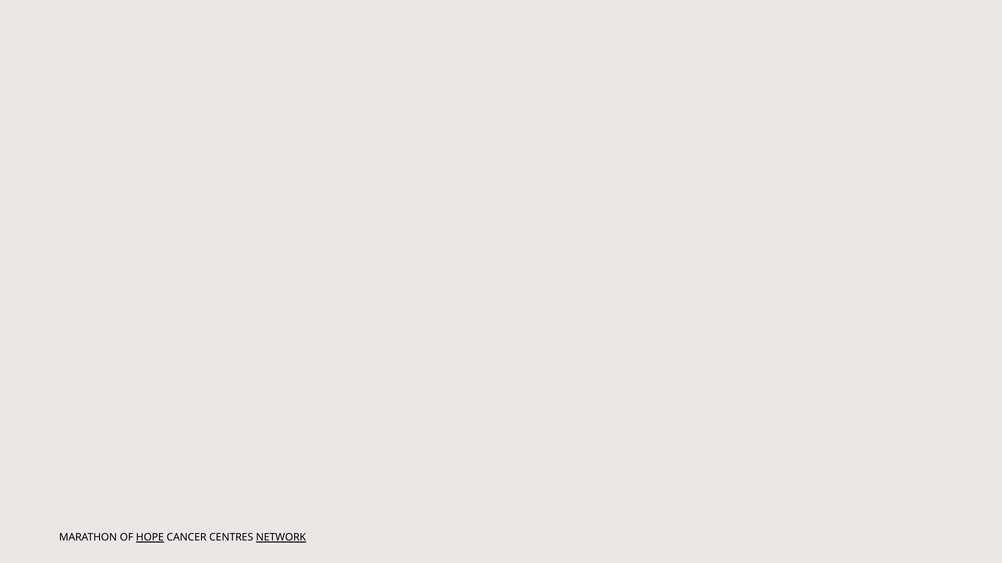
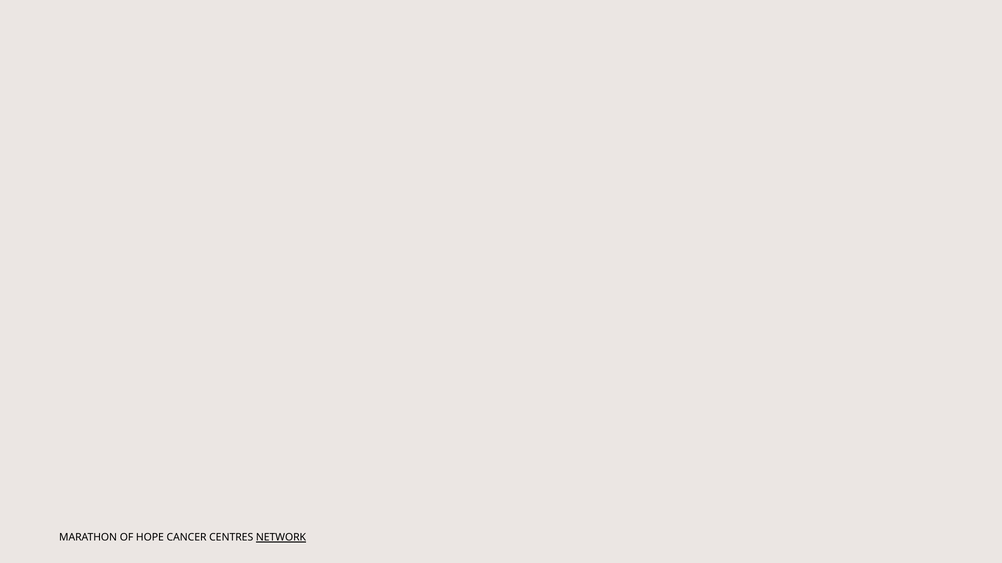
HOPE underline: present -> none
